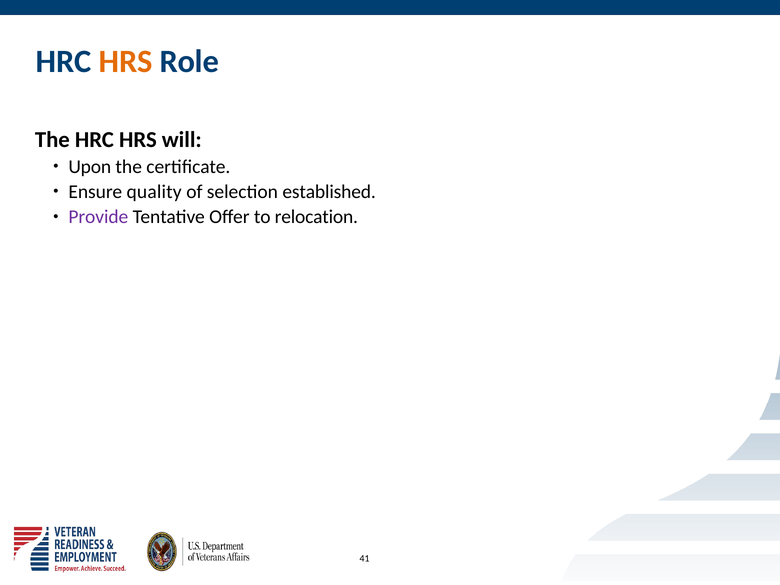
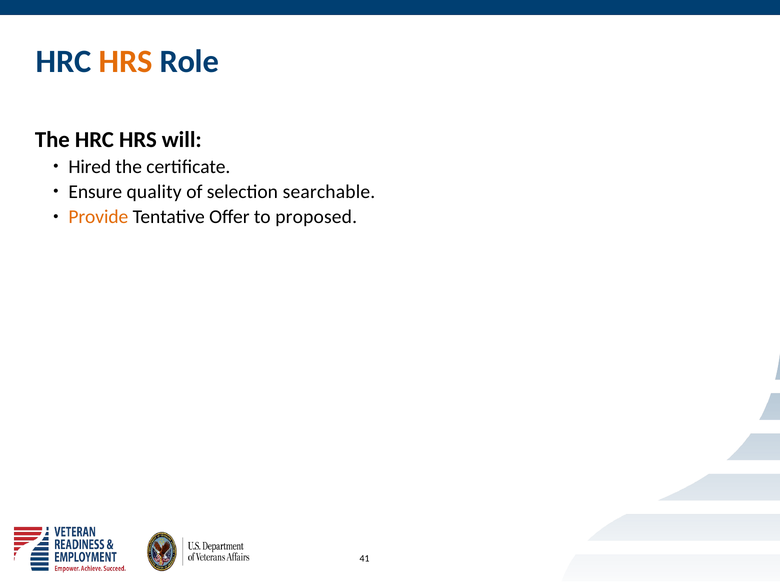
Upon: Upon -> Hired
established: established -> searchable
Provide colour: purple -> orange
relocation: relocation -> proposed
